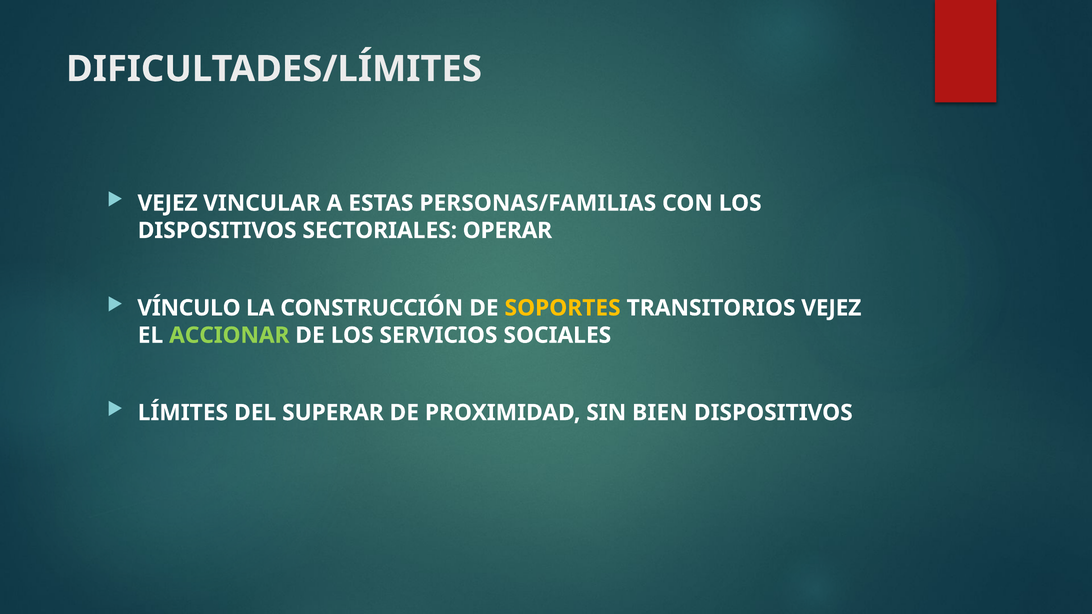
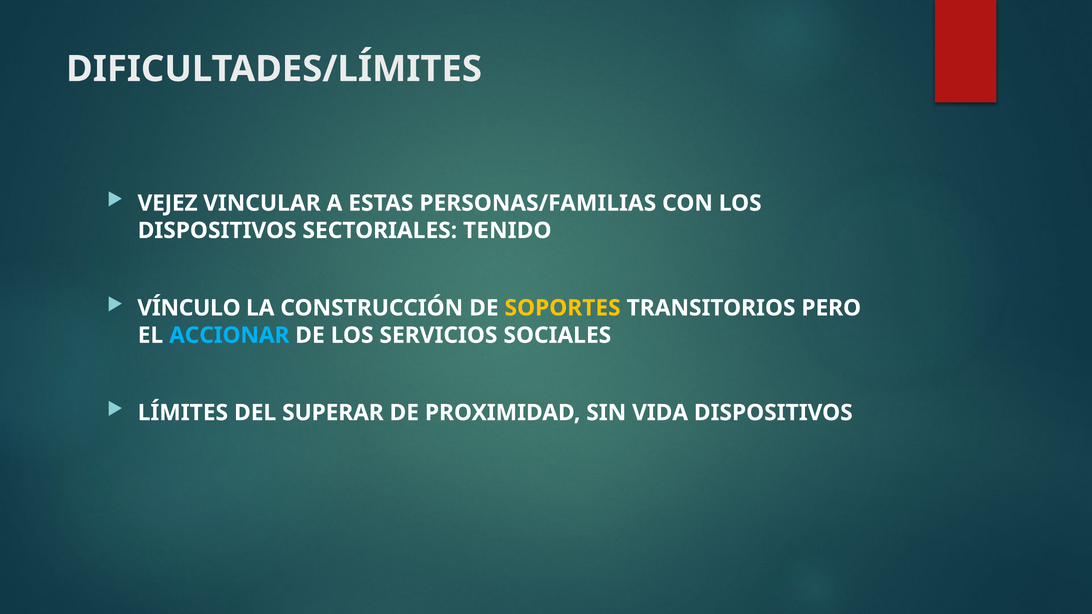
OPERAR: OPERAR -> TENIDO
TRANSITORIOS VEJEZ: VEJEZ -> PERO
ACCIONAR colour: light green -> light blue
BIEN: BIEN -> VIDA
